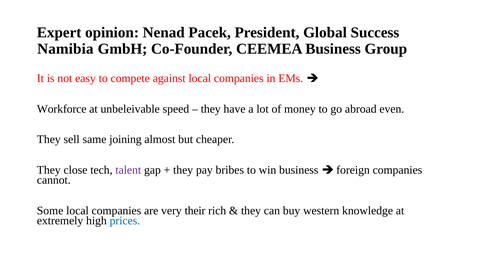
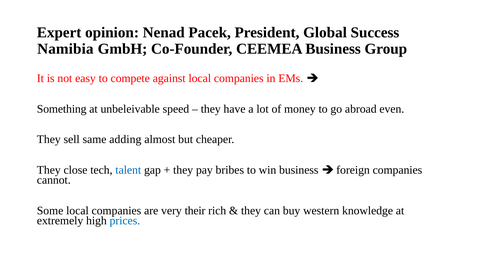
Workforce: Workforce -> Something
joining: joining -> adding
talent colour: purple -> blue
